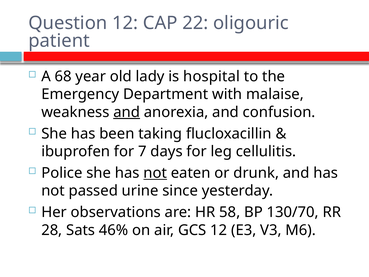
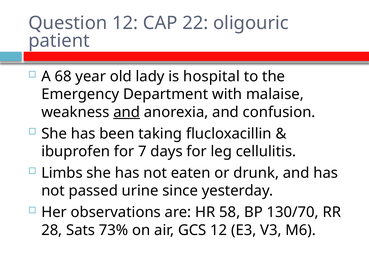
Police: Police -> Limbs
not at (155, 173) underline: present -> none
46%: 46% -> 73%
